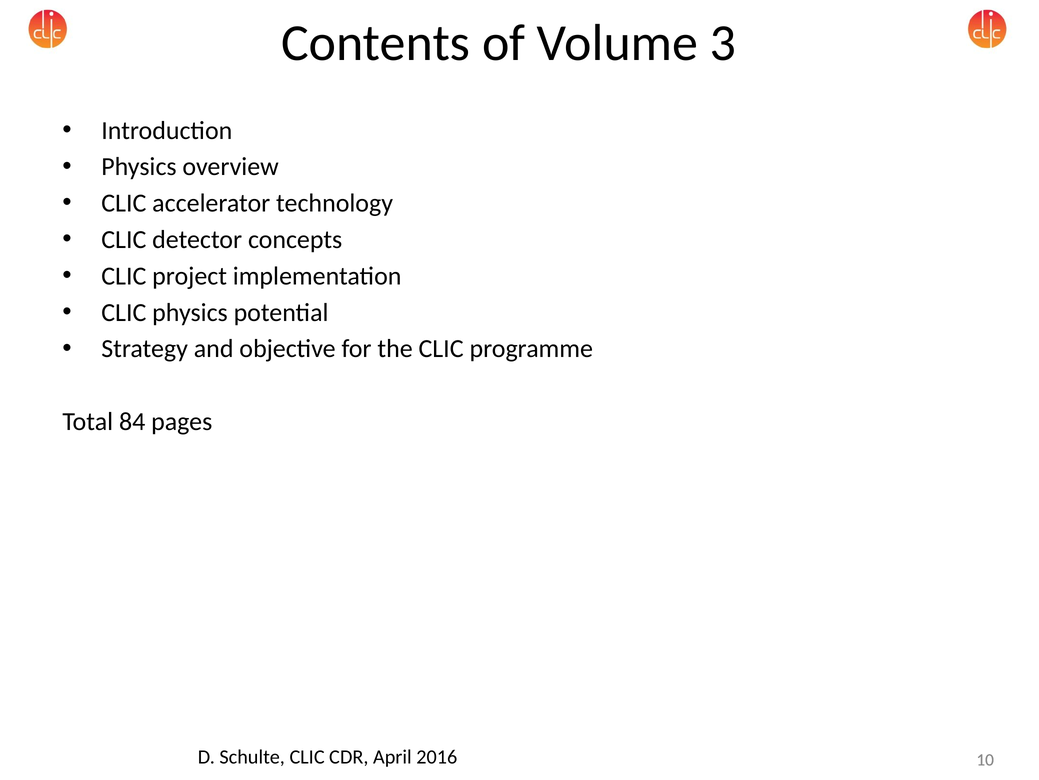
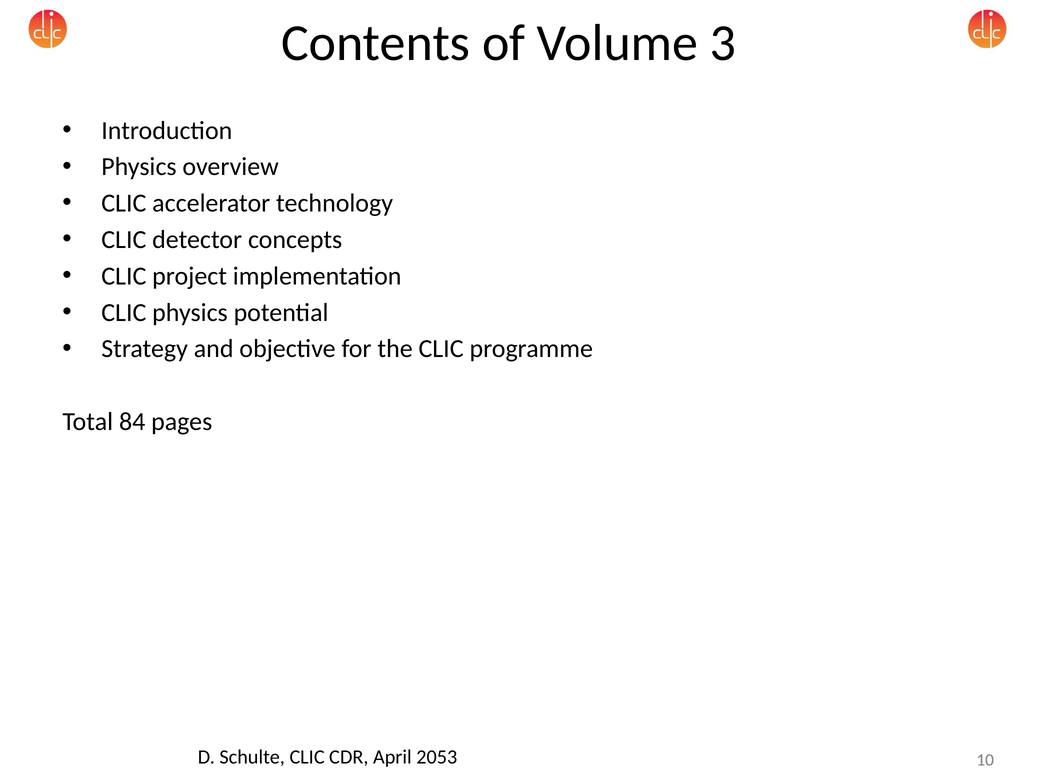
2016: 2016 -> 2053
